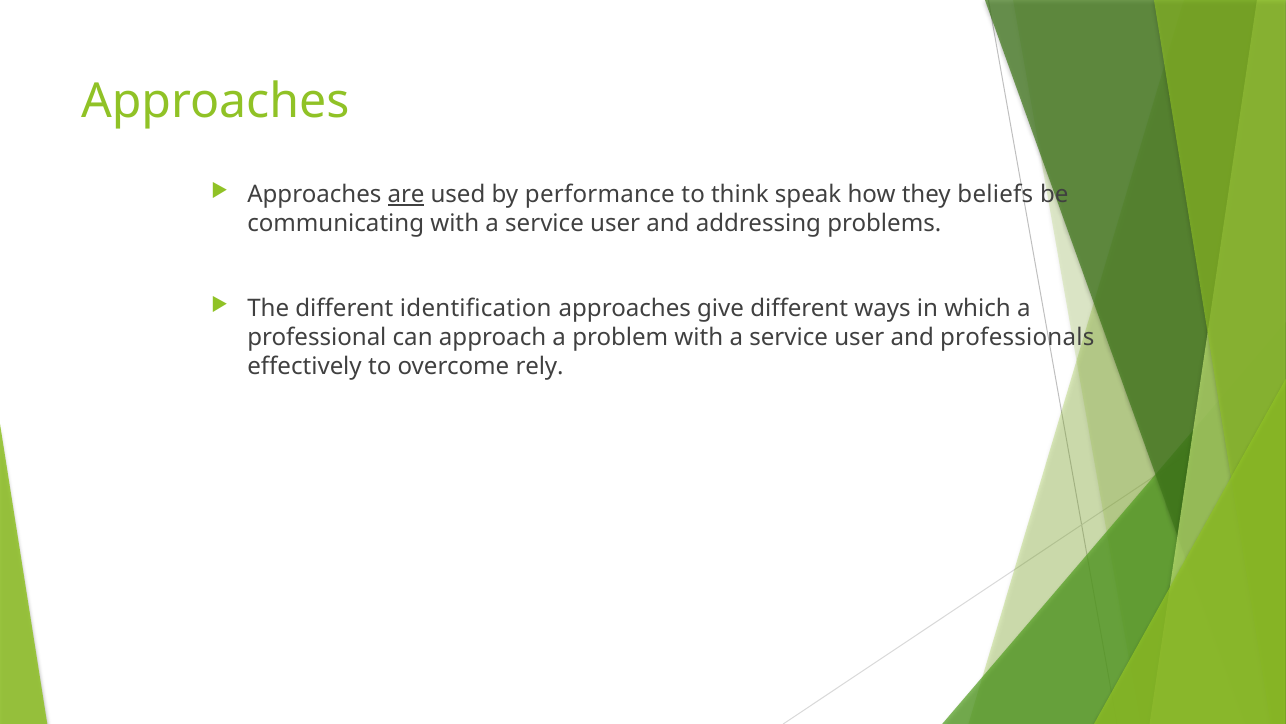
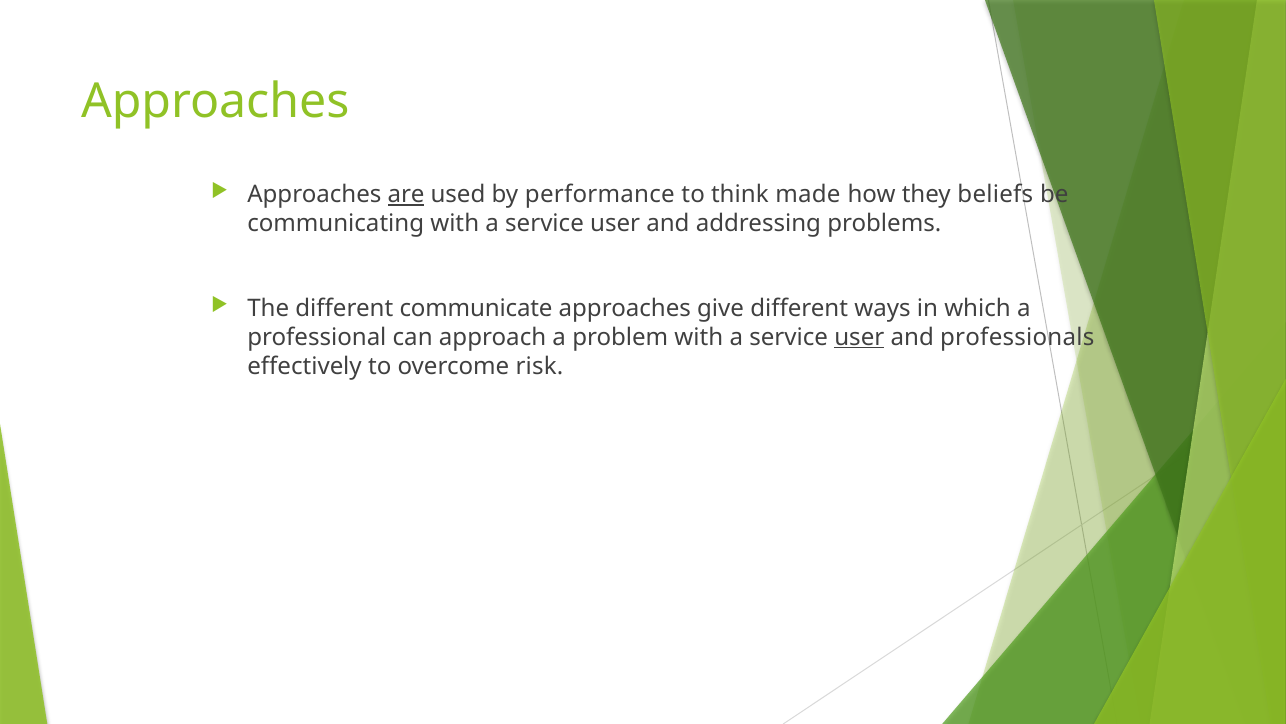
speak: speak -> made
identification: identification -> communicate
user at (859, 337) underline: none -> present
rely: rely -> risk
